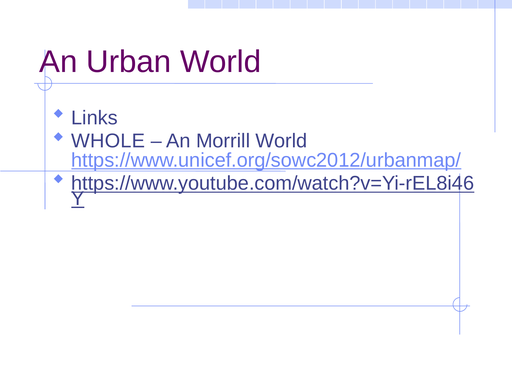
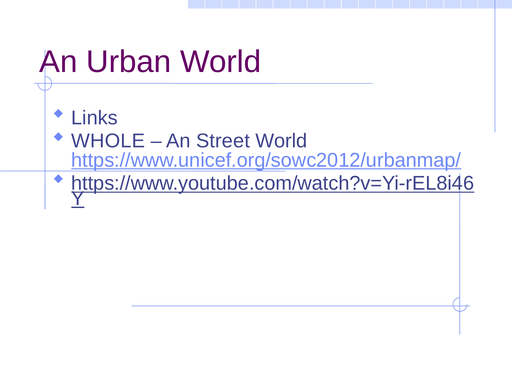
Morrill: Morrill -> Street
